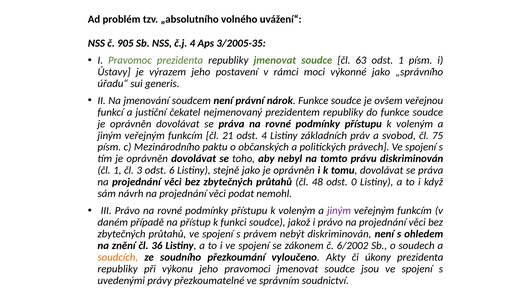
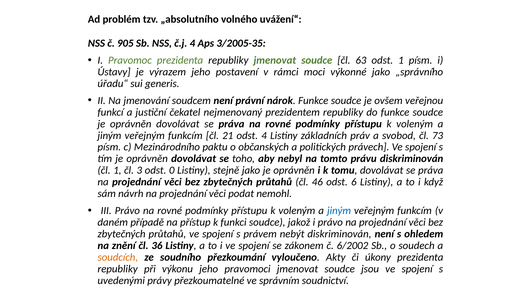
75: 75 -> 73
6: 6 -> 0
48: 48 -> 46
0: 0 -> 6
jiným at (339, 211) colour: purple -> blue
